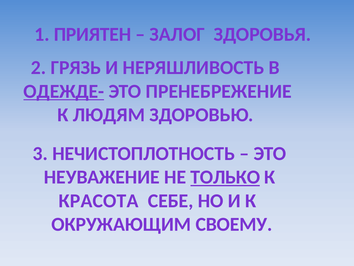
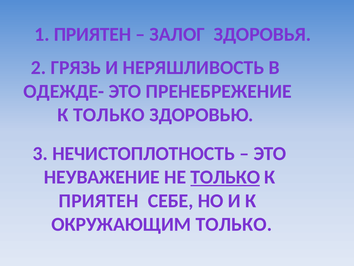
ОДЕЖДЕ- underline: present -> none
К ЛЮДЯМ: ЛЮДЯМ -> ТОЛЬКО
КРАСОТА at (99, 200): КРАСОТА -> ПРИЯТЕН
ОКРУЖАЮЩИМ СВОЕМУ: СВОЕМУ -> ТОЛЬКО
